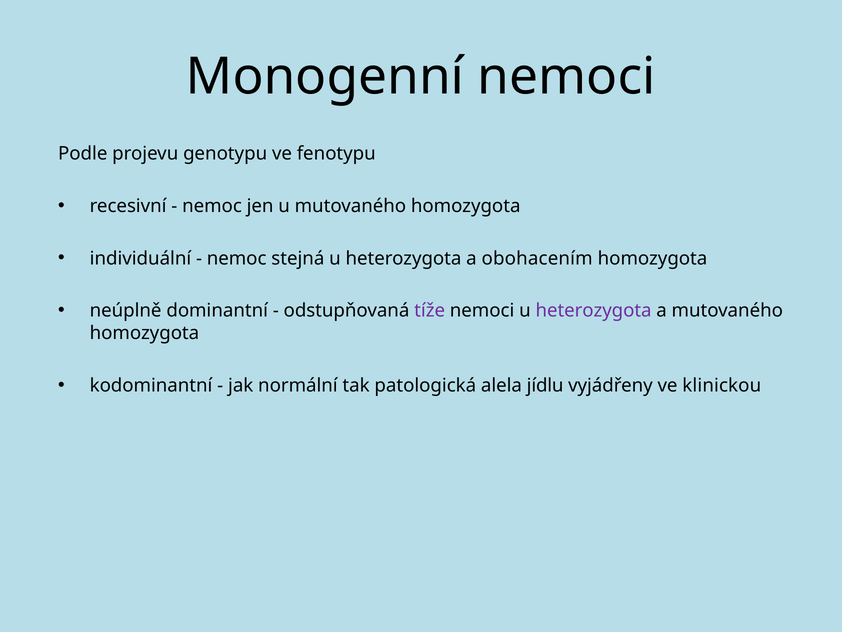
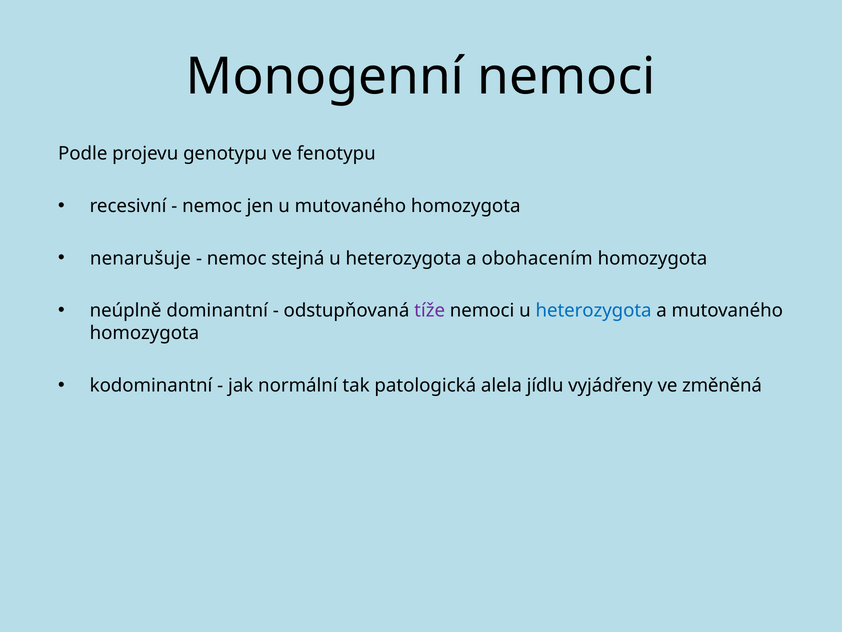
individuální: individuální -> nenarušuje
heterozygota at (594, 311) colour: purple -> blue
klinickou: klinickou -> změněná
